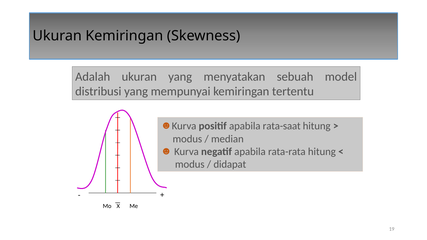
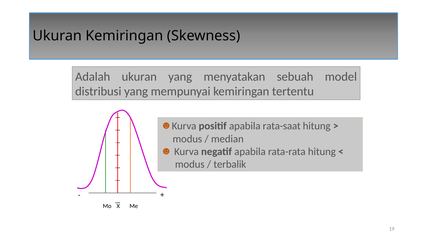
didapat: didapat -> terbalik
